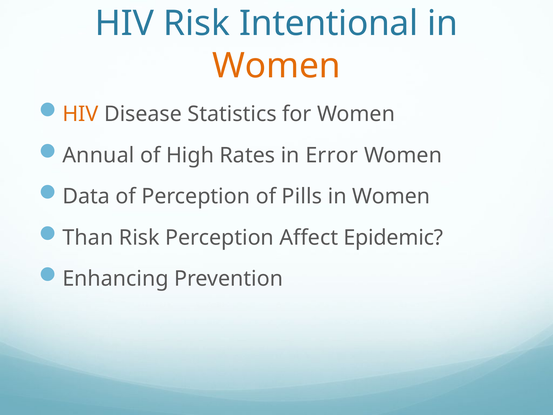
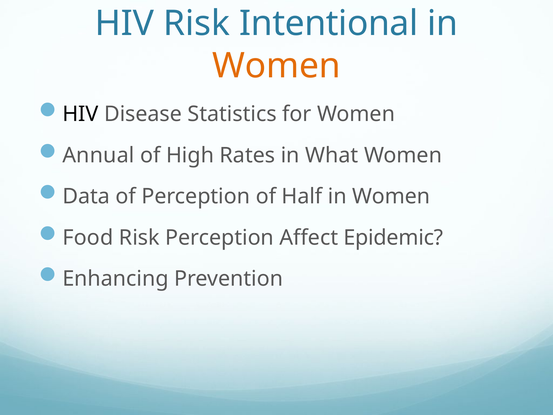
HIV at (80, 114) colour: orange -> black
Error: Error -> What
Pills: Pills -> Half
Than: Than -> Food
